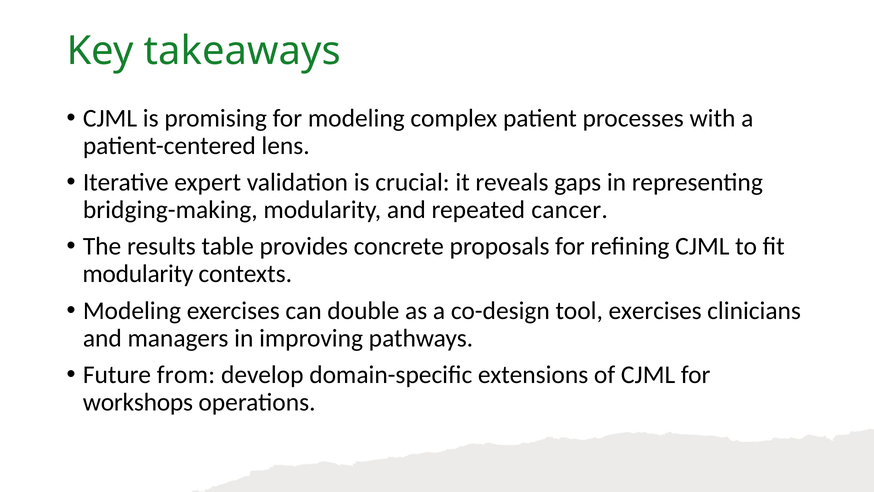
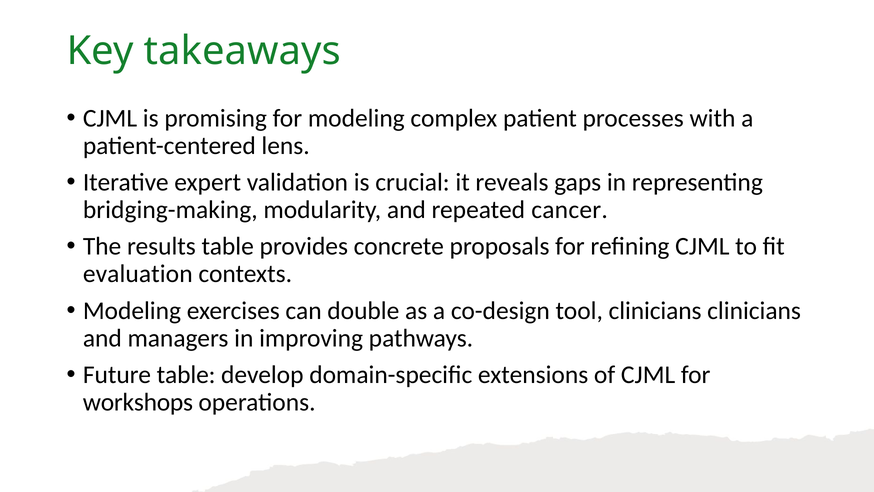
modularity at (138, 274): modularity -> evaluation
tool exercises: exercises -> clinicians
Future from: from -> table
